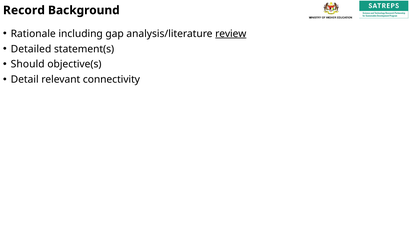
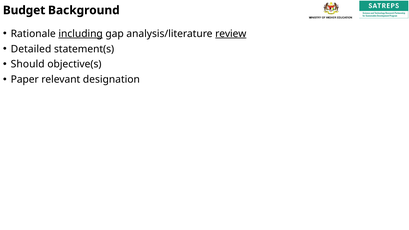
Record: Record -> Budget
including underline: none -> present
Detail: Detail -> Paper
connectivity: connectivity -> designation
